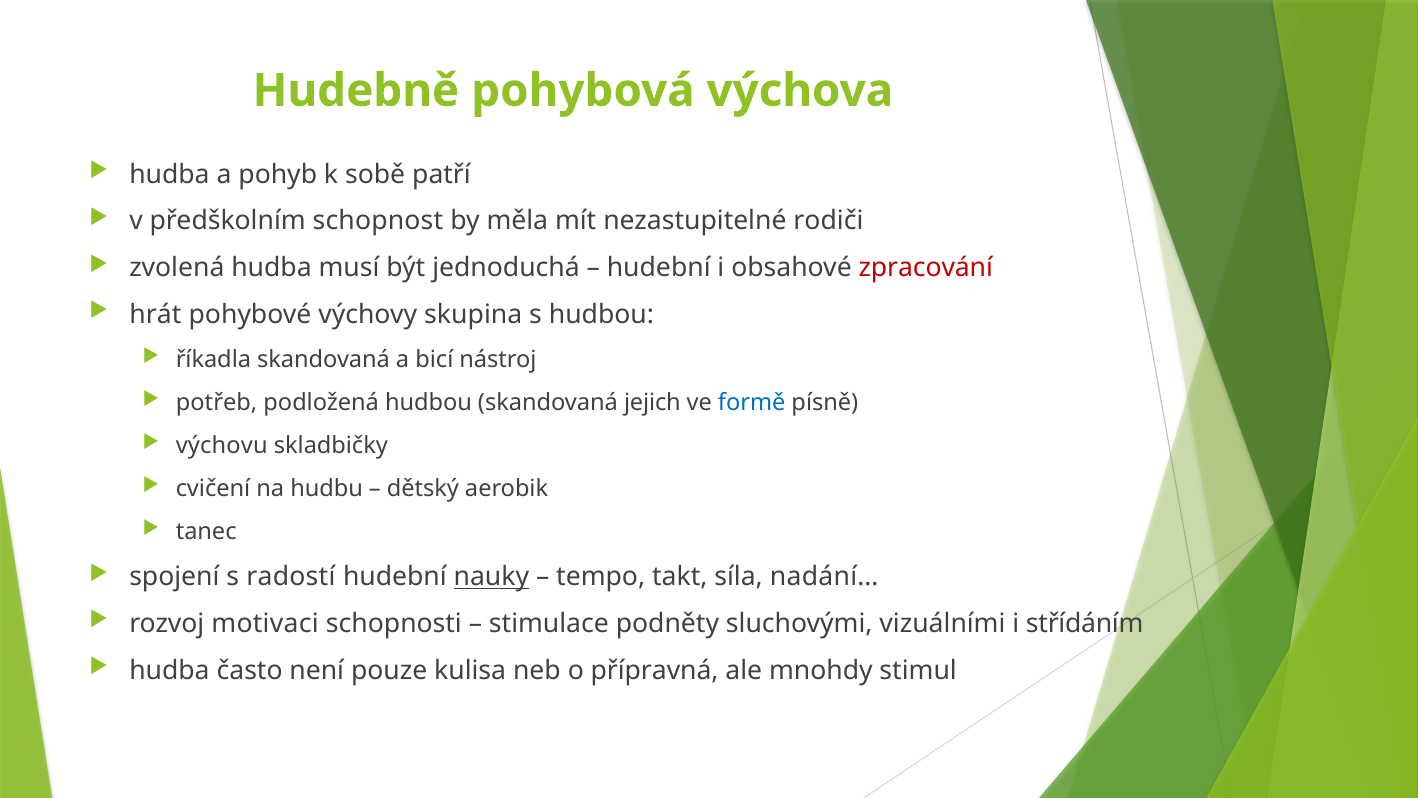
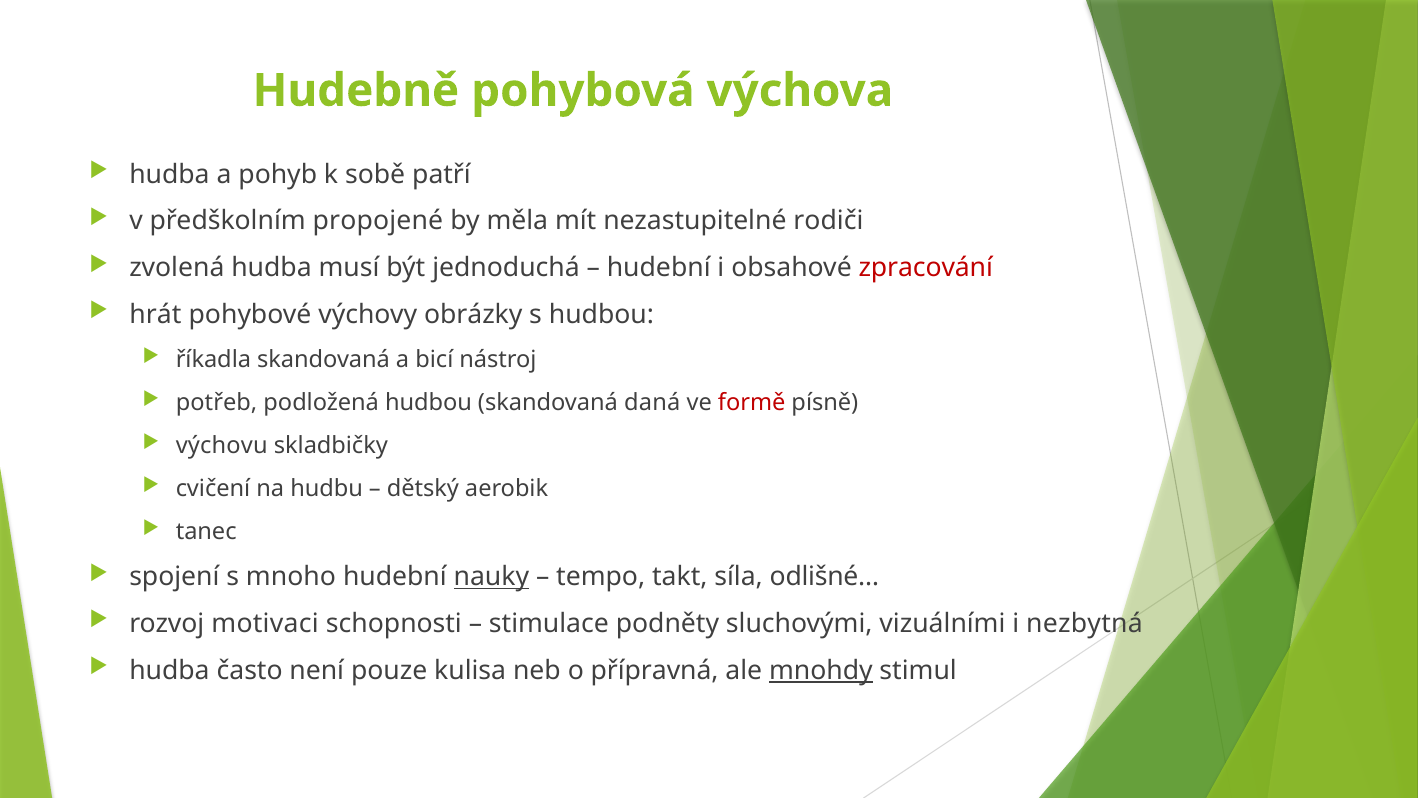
schopnost: schopnost -> propojené
skupina: skupina -> obrázky
jejich: jejich -> daná
formě colour: blue -> red
radostí: radostí -> mnoho
nadání…: nadání… -> odlišné…
střídáním: střídáním -> nezbytná
mnohdy underline: none -> present
